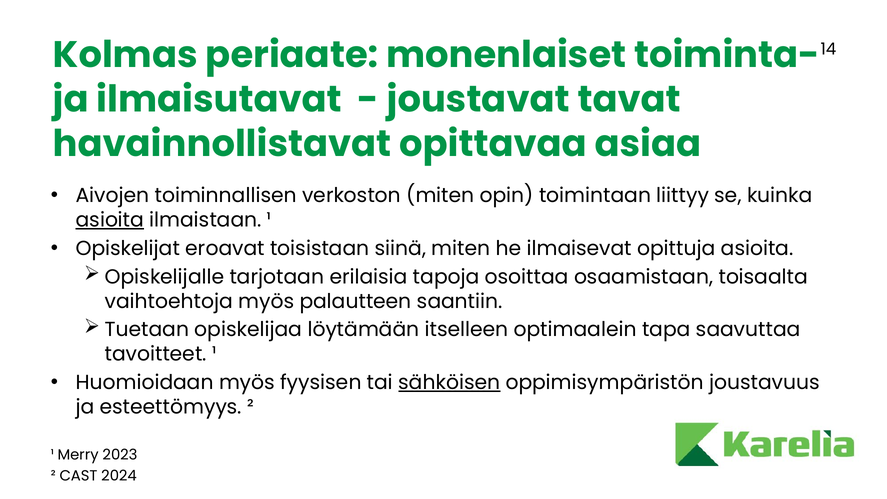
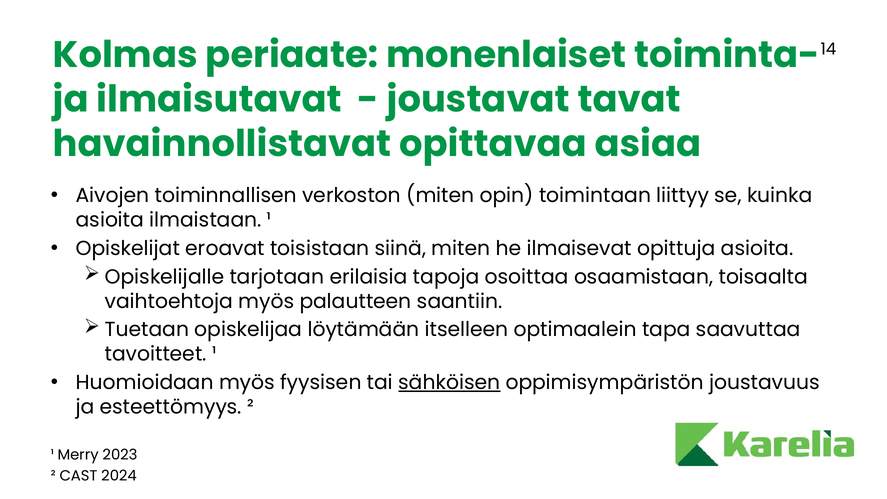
asioita at (110, 220) underline: present -> none
